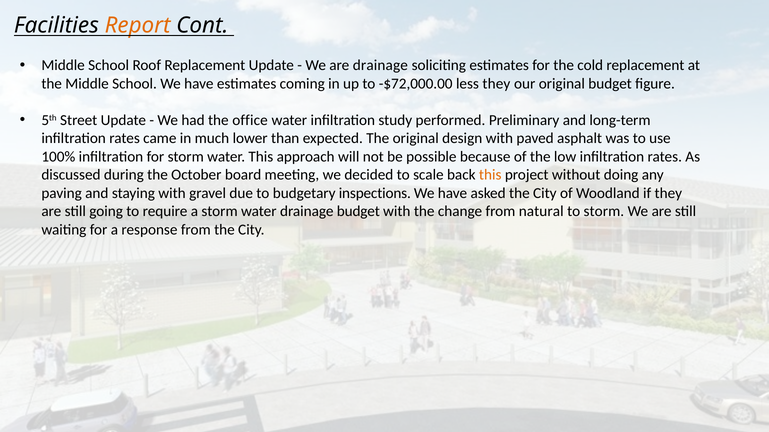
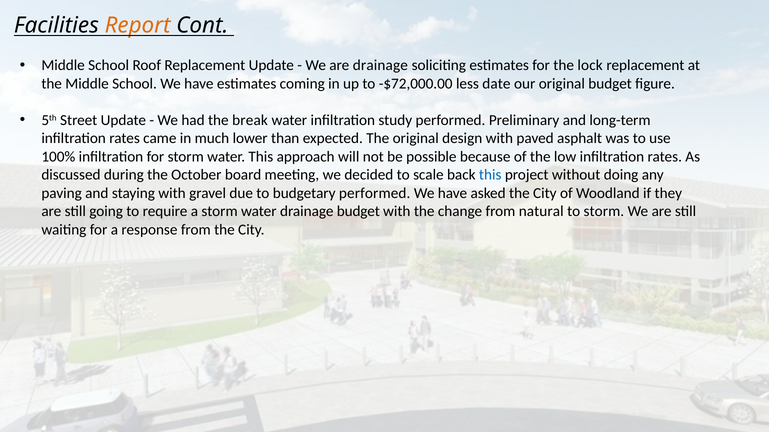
cold: cold -> lock
less they: they -> date
office: office -> break
this at (490, 175) colour: orange -> blue
budgetary inspections: inspections -> performed
